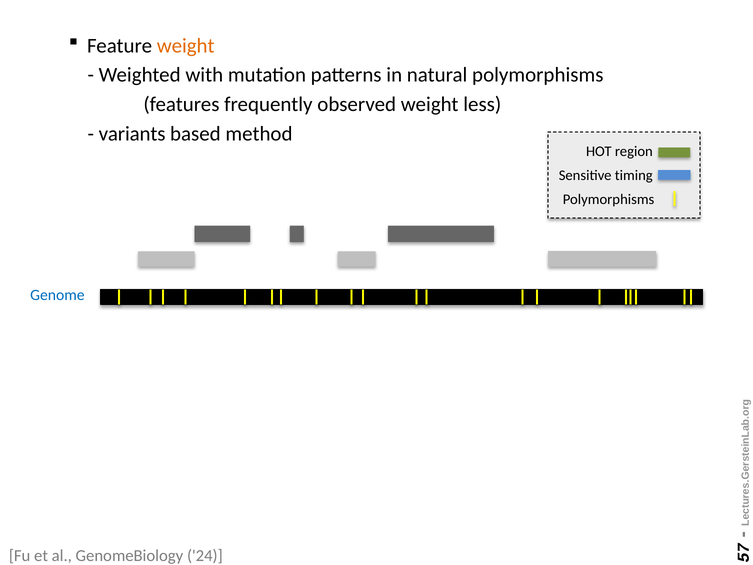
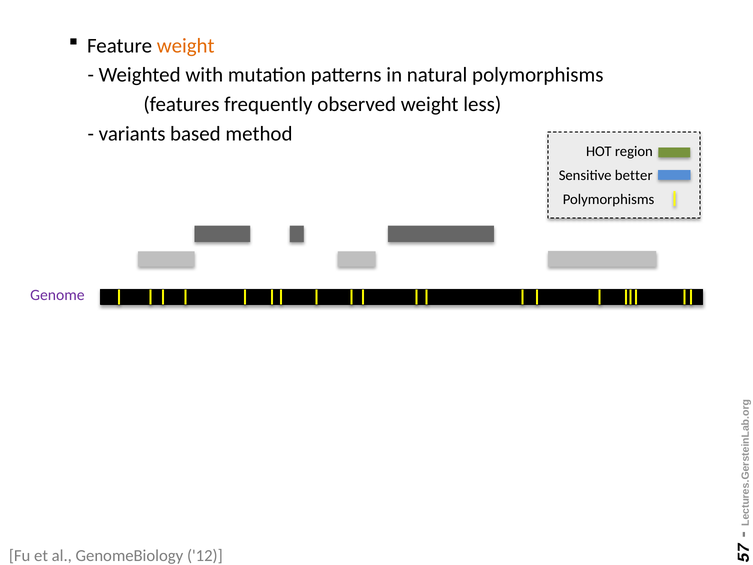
timing: timing -> better
Genome colour: blue -> purple
24: 24 -> 12
